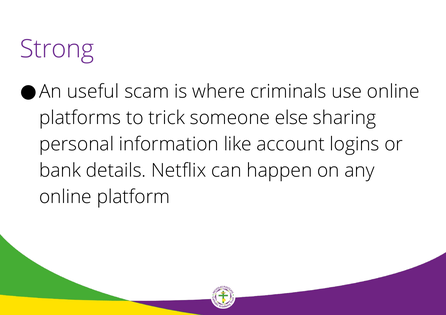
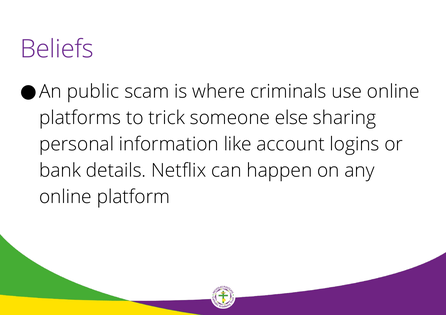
Strong: Strong -> Beliefs
useful: useful -> public
